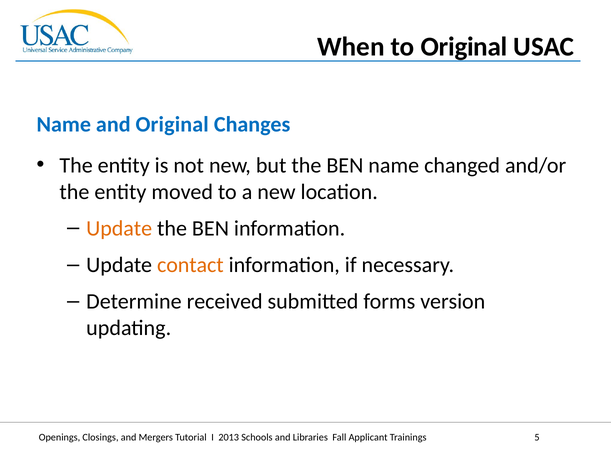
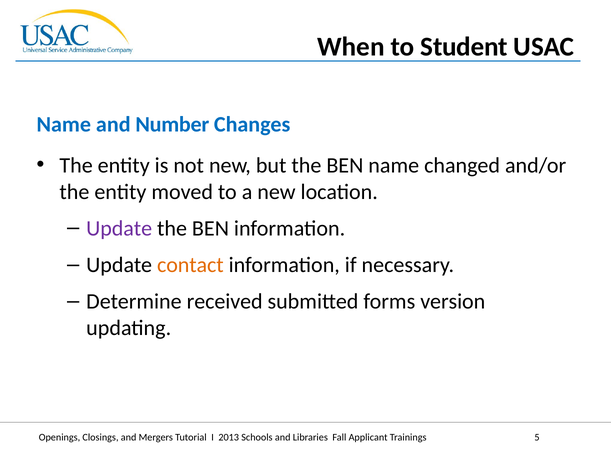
to Original: Original -> Student
and Original: Original -> Number
Update at (119, 229) colour: orange -> purple
